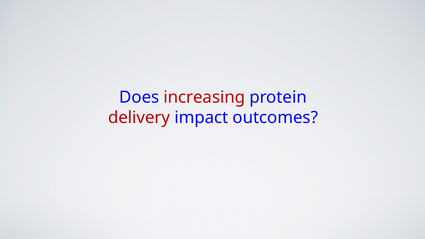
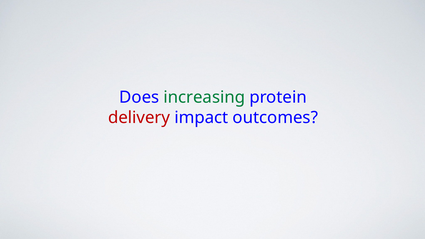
increasing colour: red -> green
